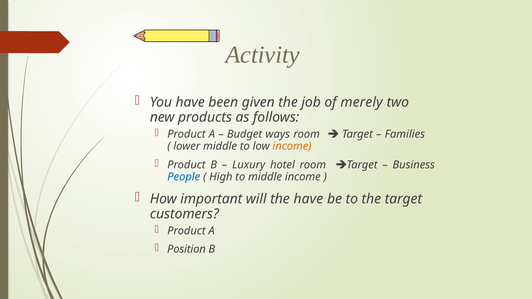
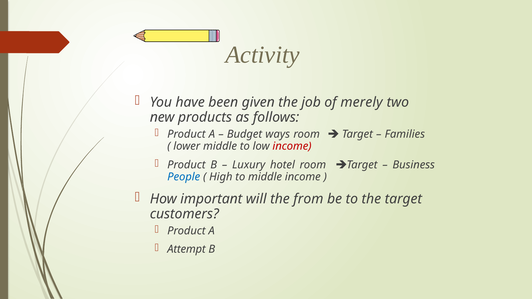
income at (292, 146) colour: orange -> red
the have: have -> from
Position: Position -> Attempt
